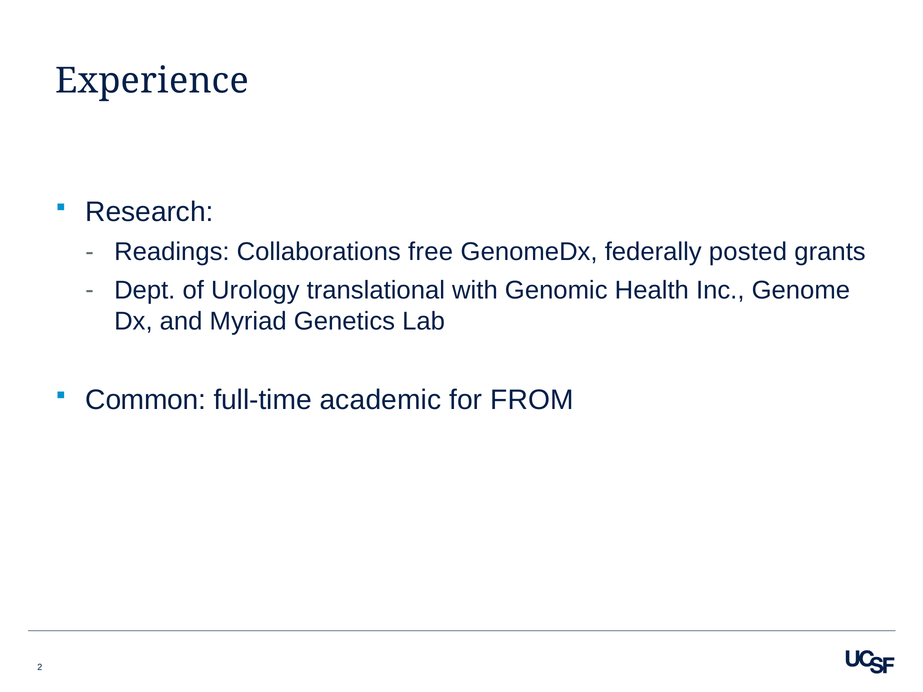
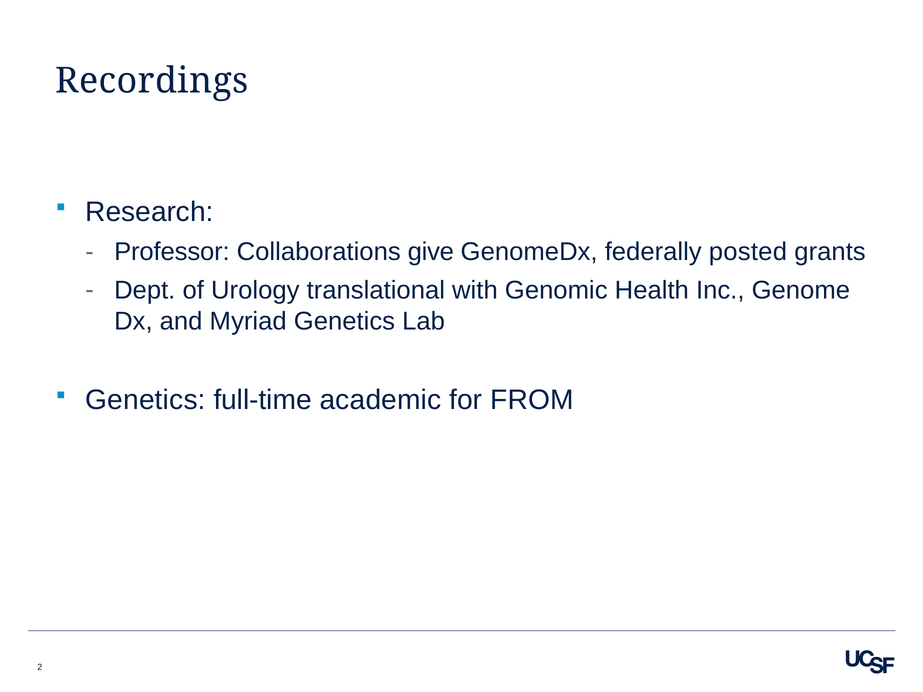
Experience: Experience -> Recordings
Readings: Readings -> Professor
free: free -> give
Common at (146, 400): Common -> Genetics
